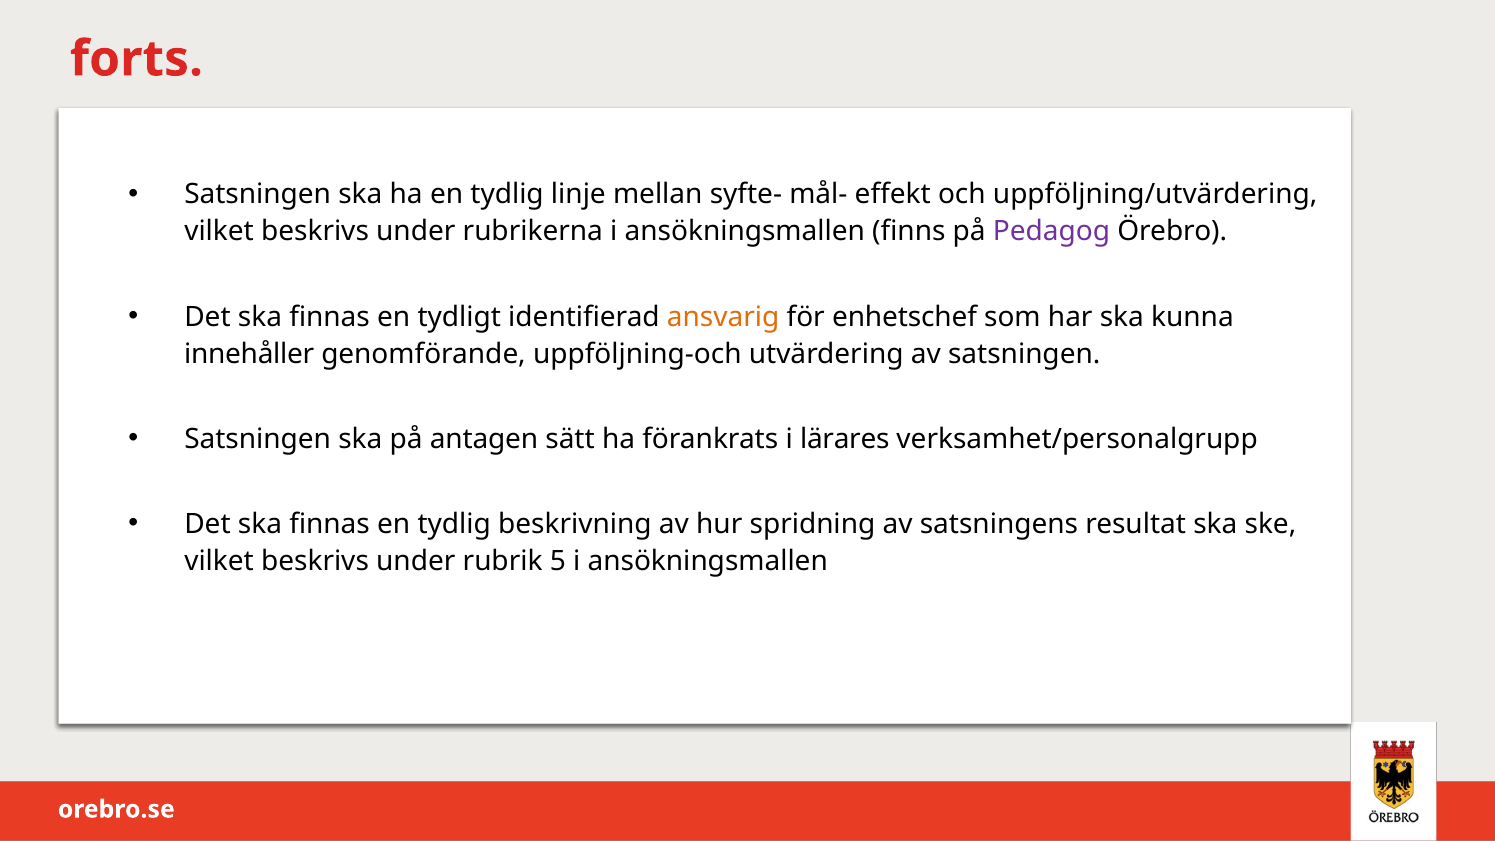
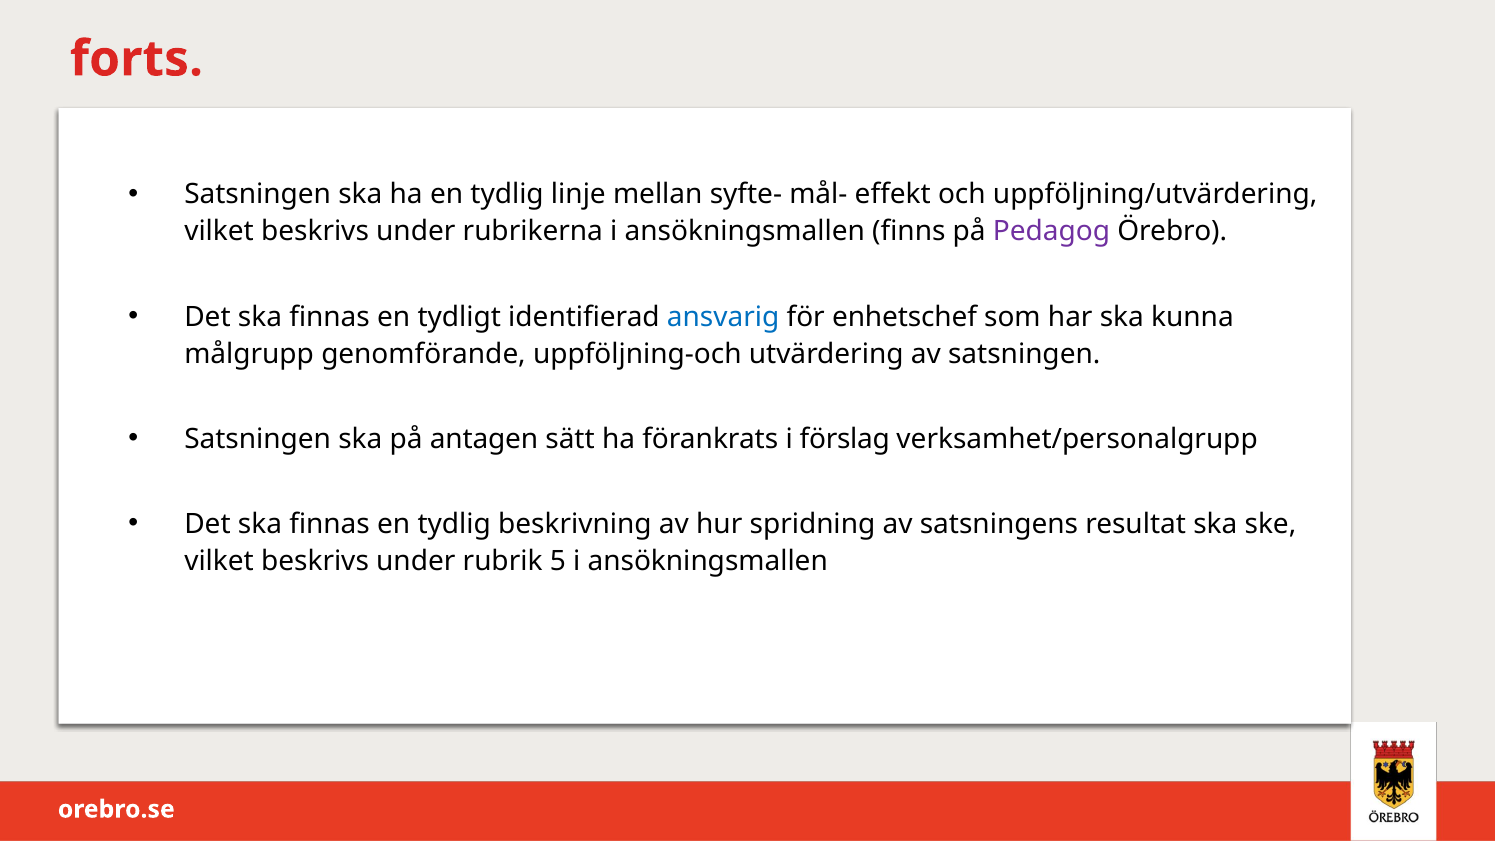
ansvarig colour: orange -> blue
innehåller: innehåller -> målgrupp
lärares: lärares -> förslag
